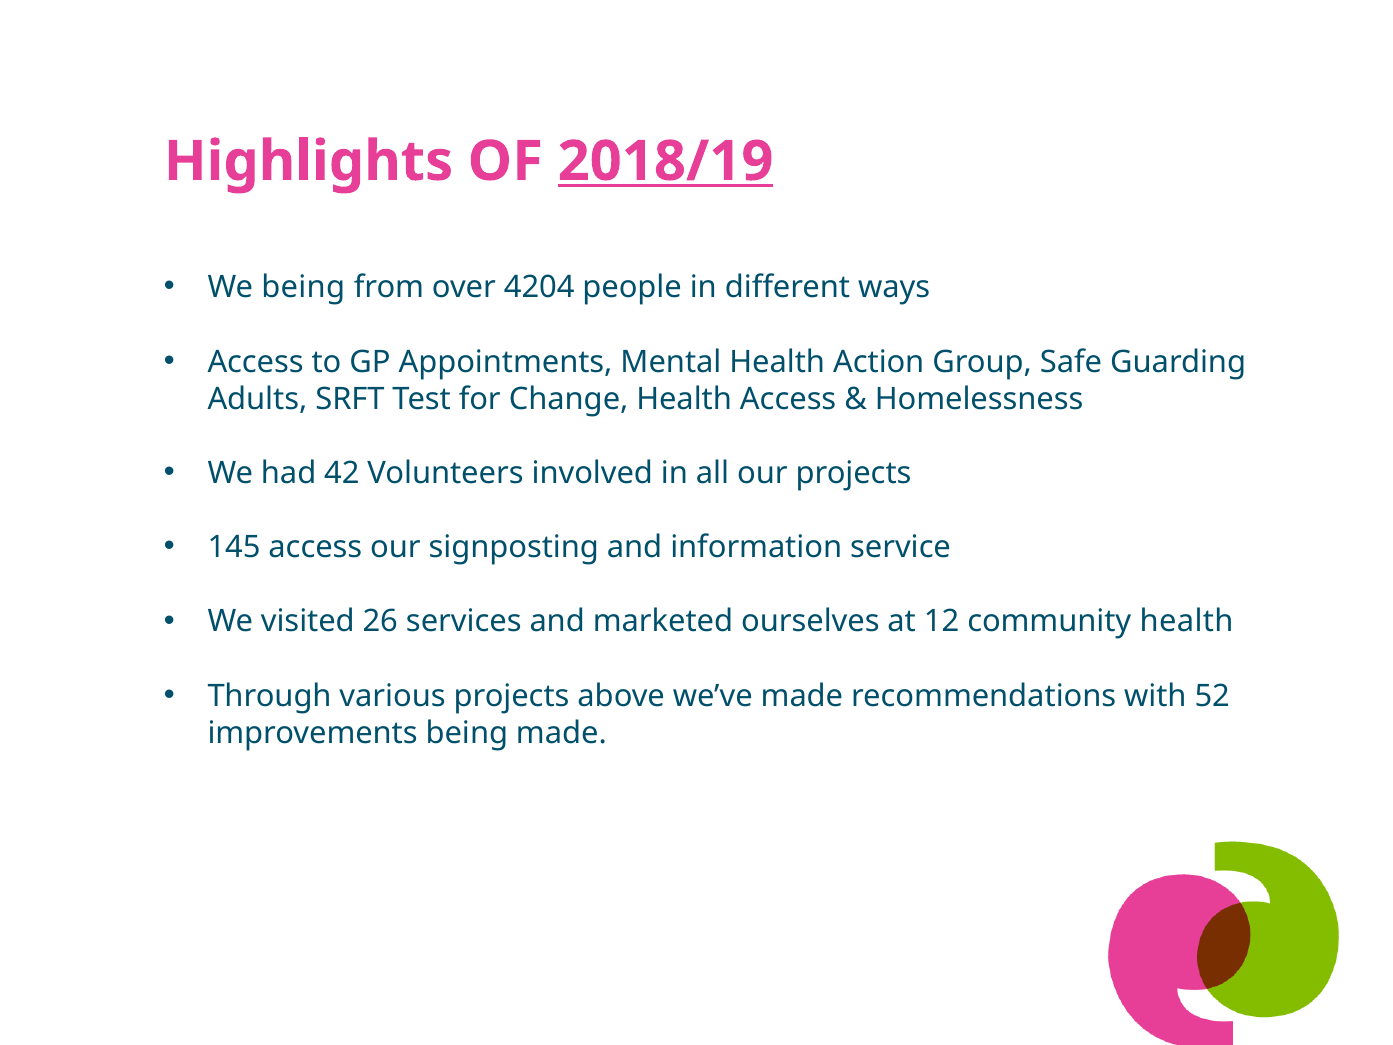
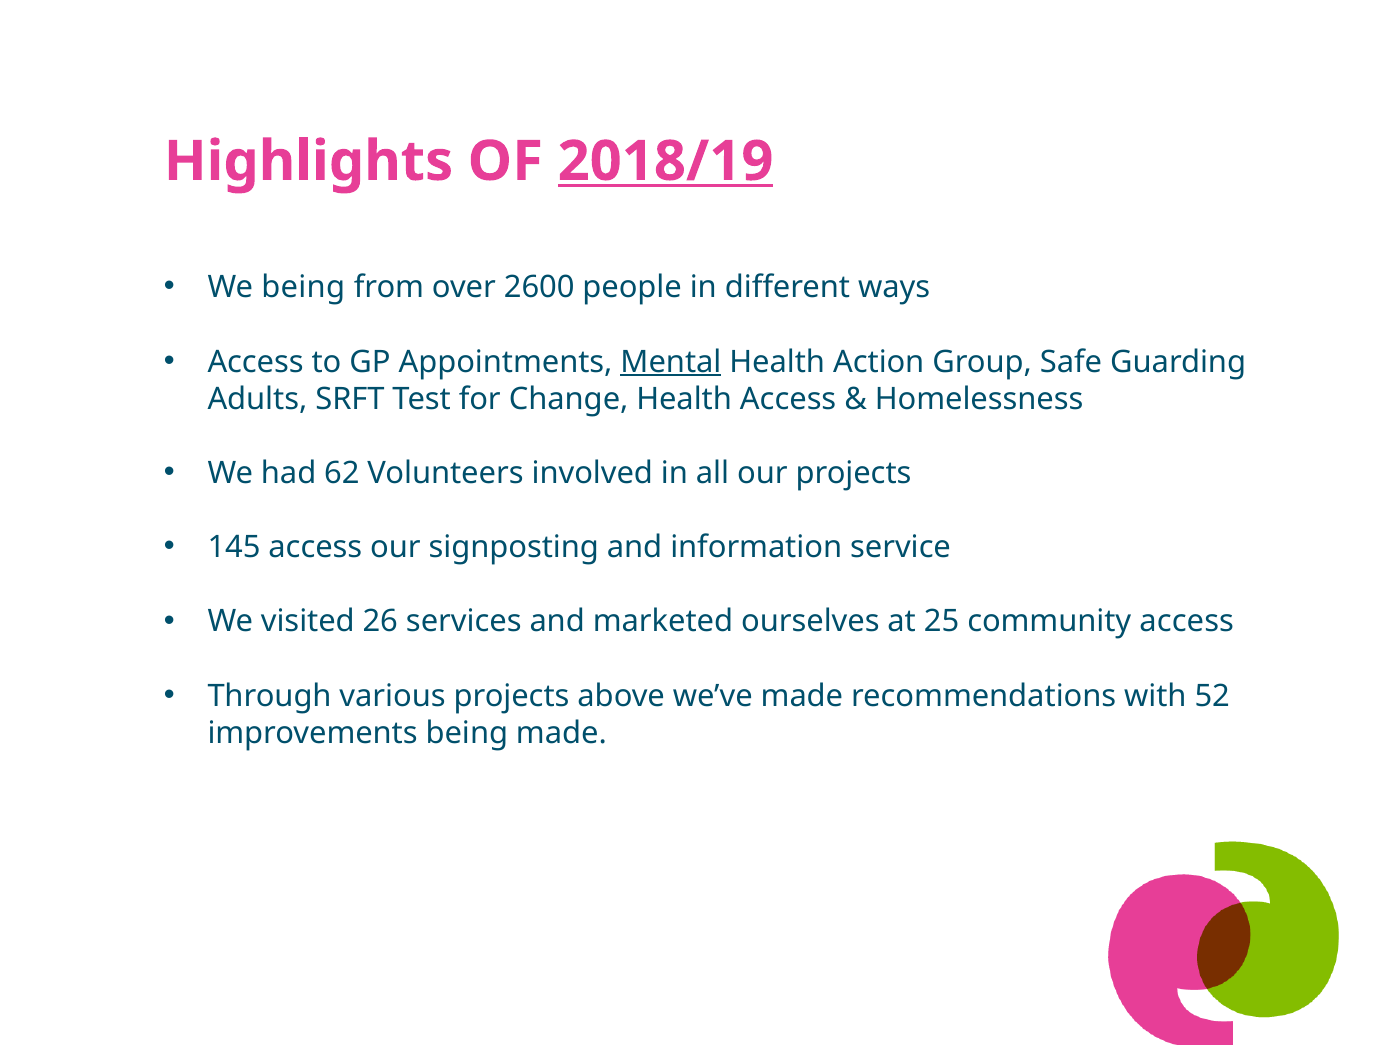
4204: 4204 -> 2600
Mental underline: none -> present
42: 42 -> 62
12: 12 -> 25
community health: health -> access
